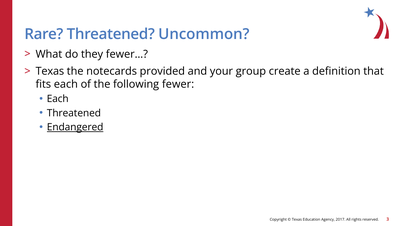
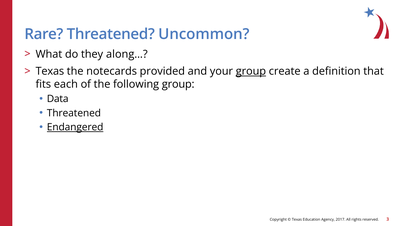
fewer…: fewer… -> along…
group at (251, 71) underline: none -> present
following fewer: fewer -> group
Each at (58, 99): Each -> Data
